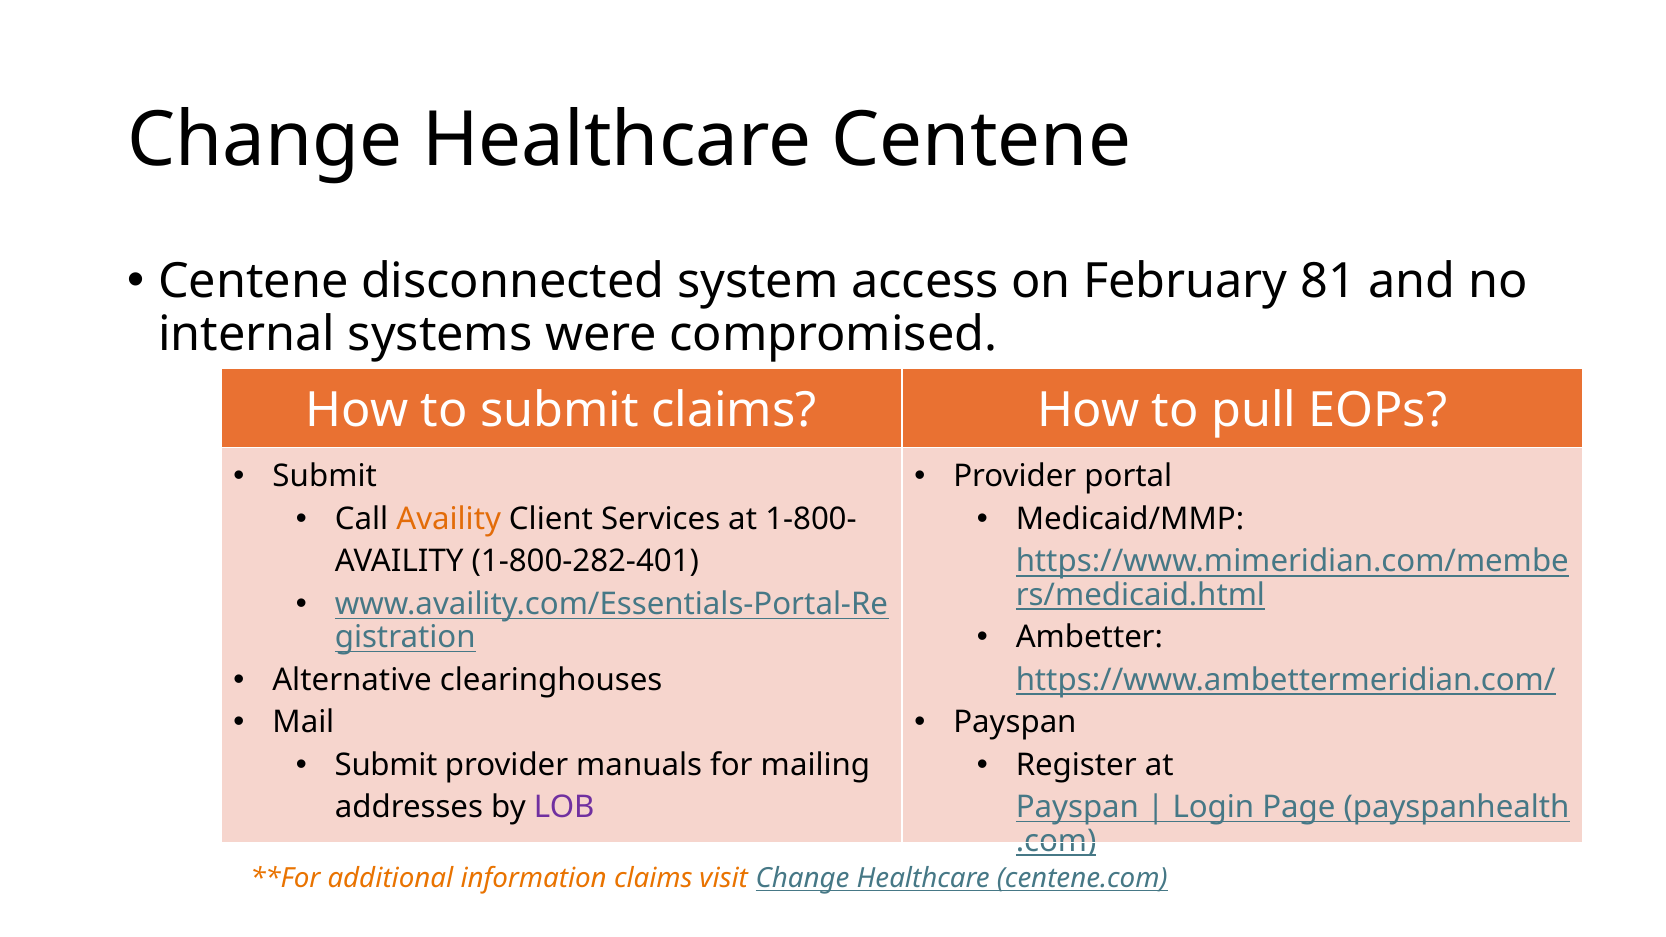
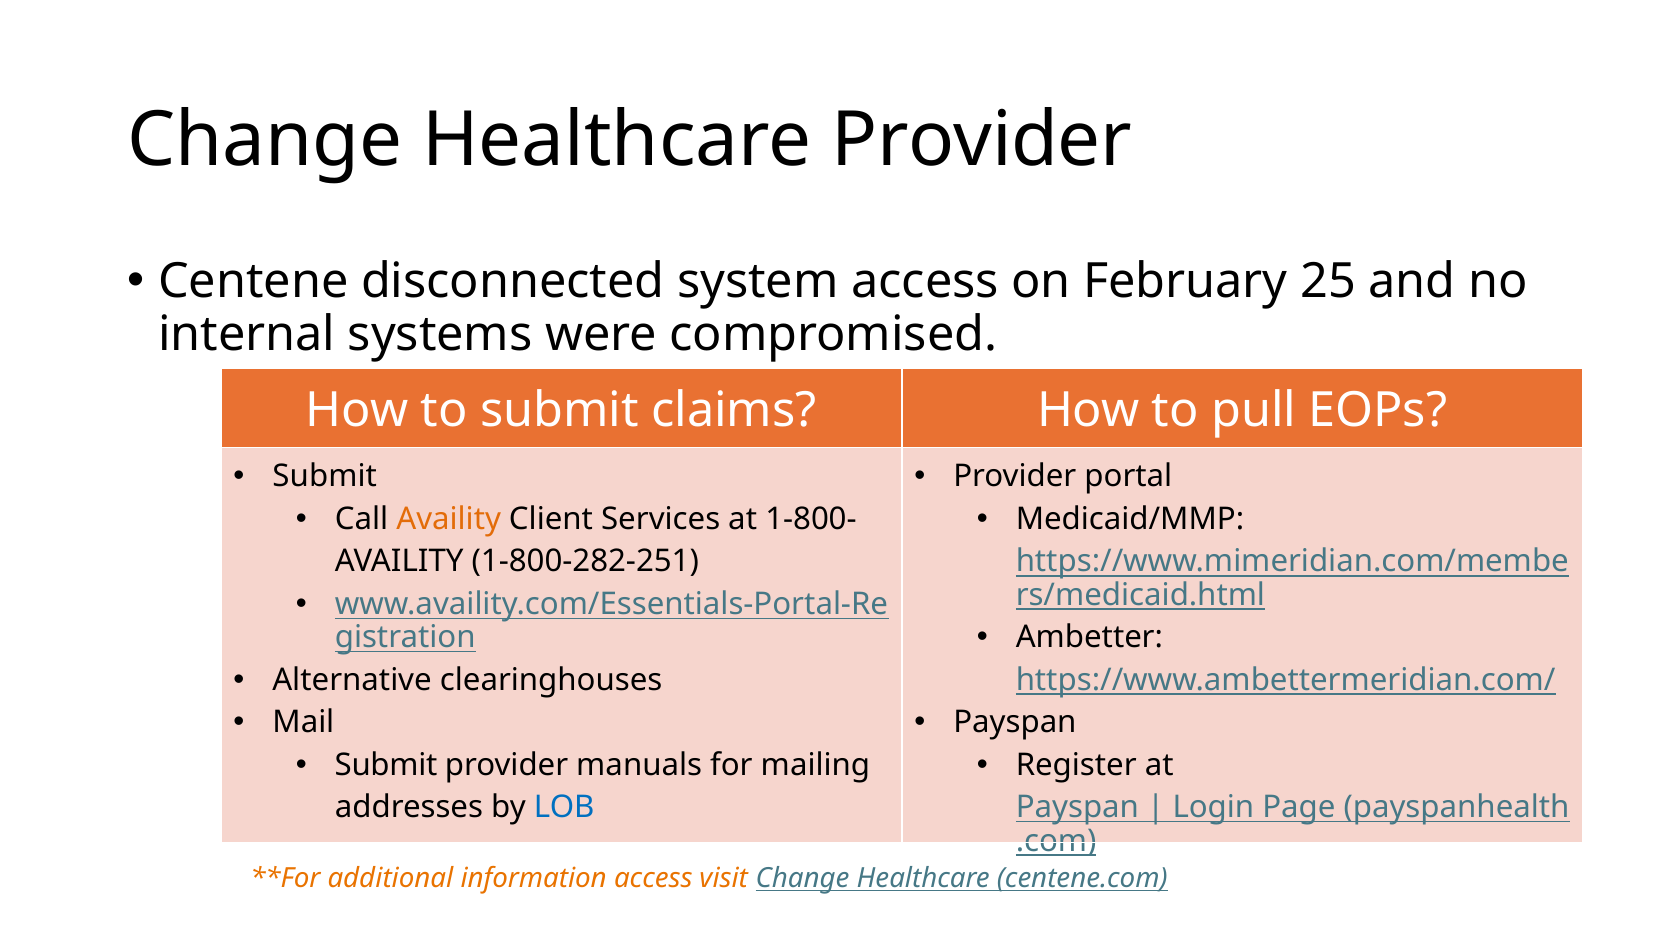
Healthcare Centene: Centene -> Provider
81: 81 -> 25
1-800-282-401: 1-800-282-401 -> 1-800-282-251
LOB colour: purple -> blue
information claims: claims -> access
